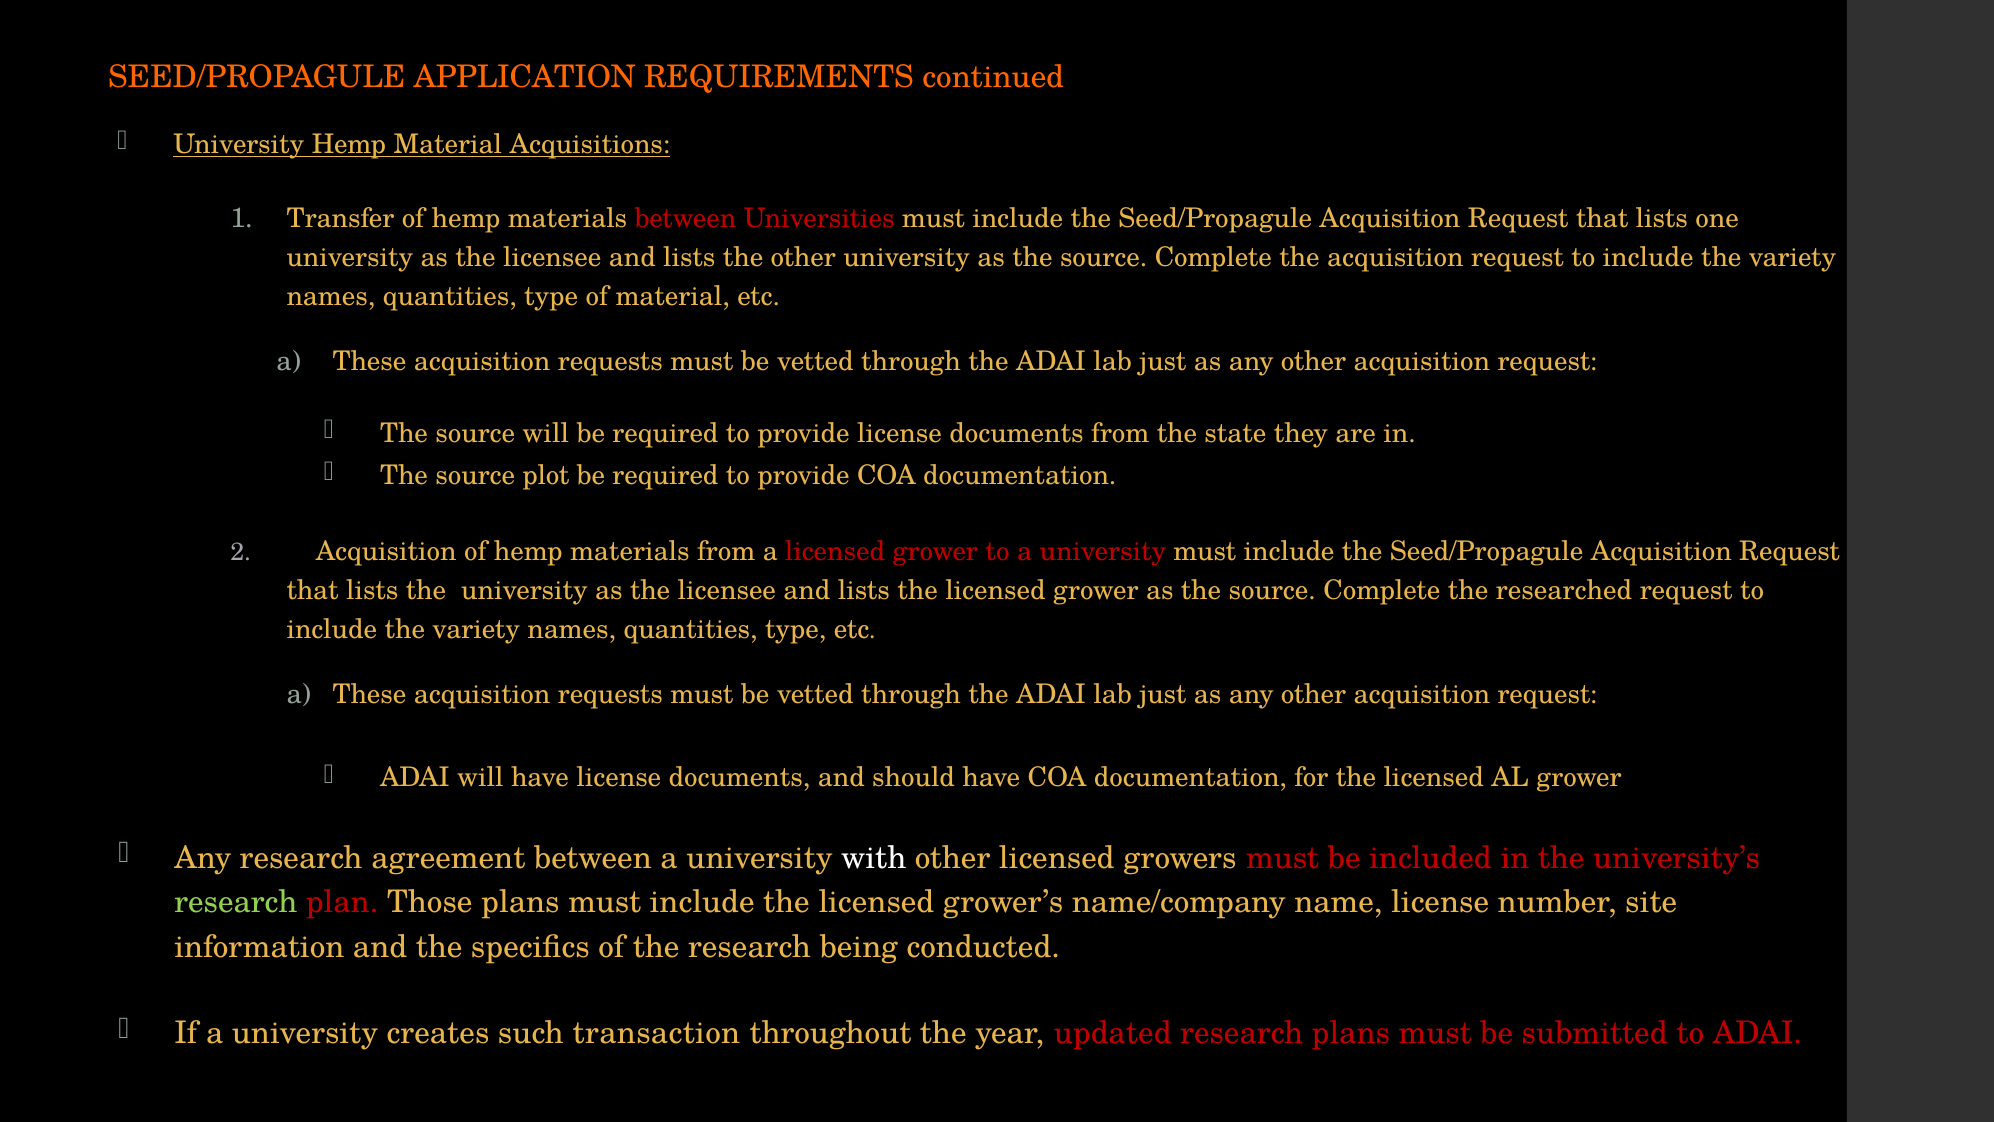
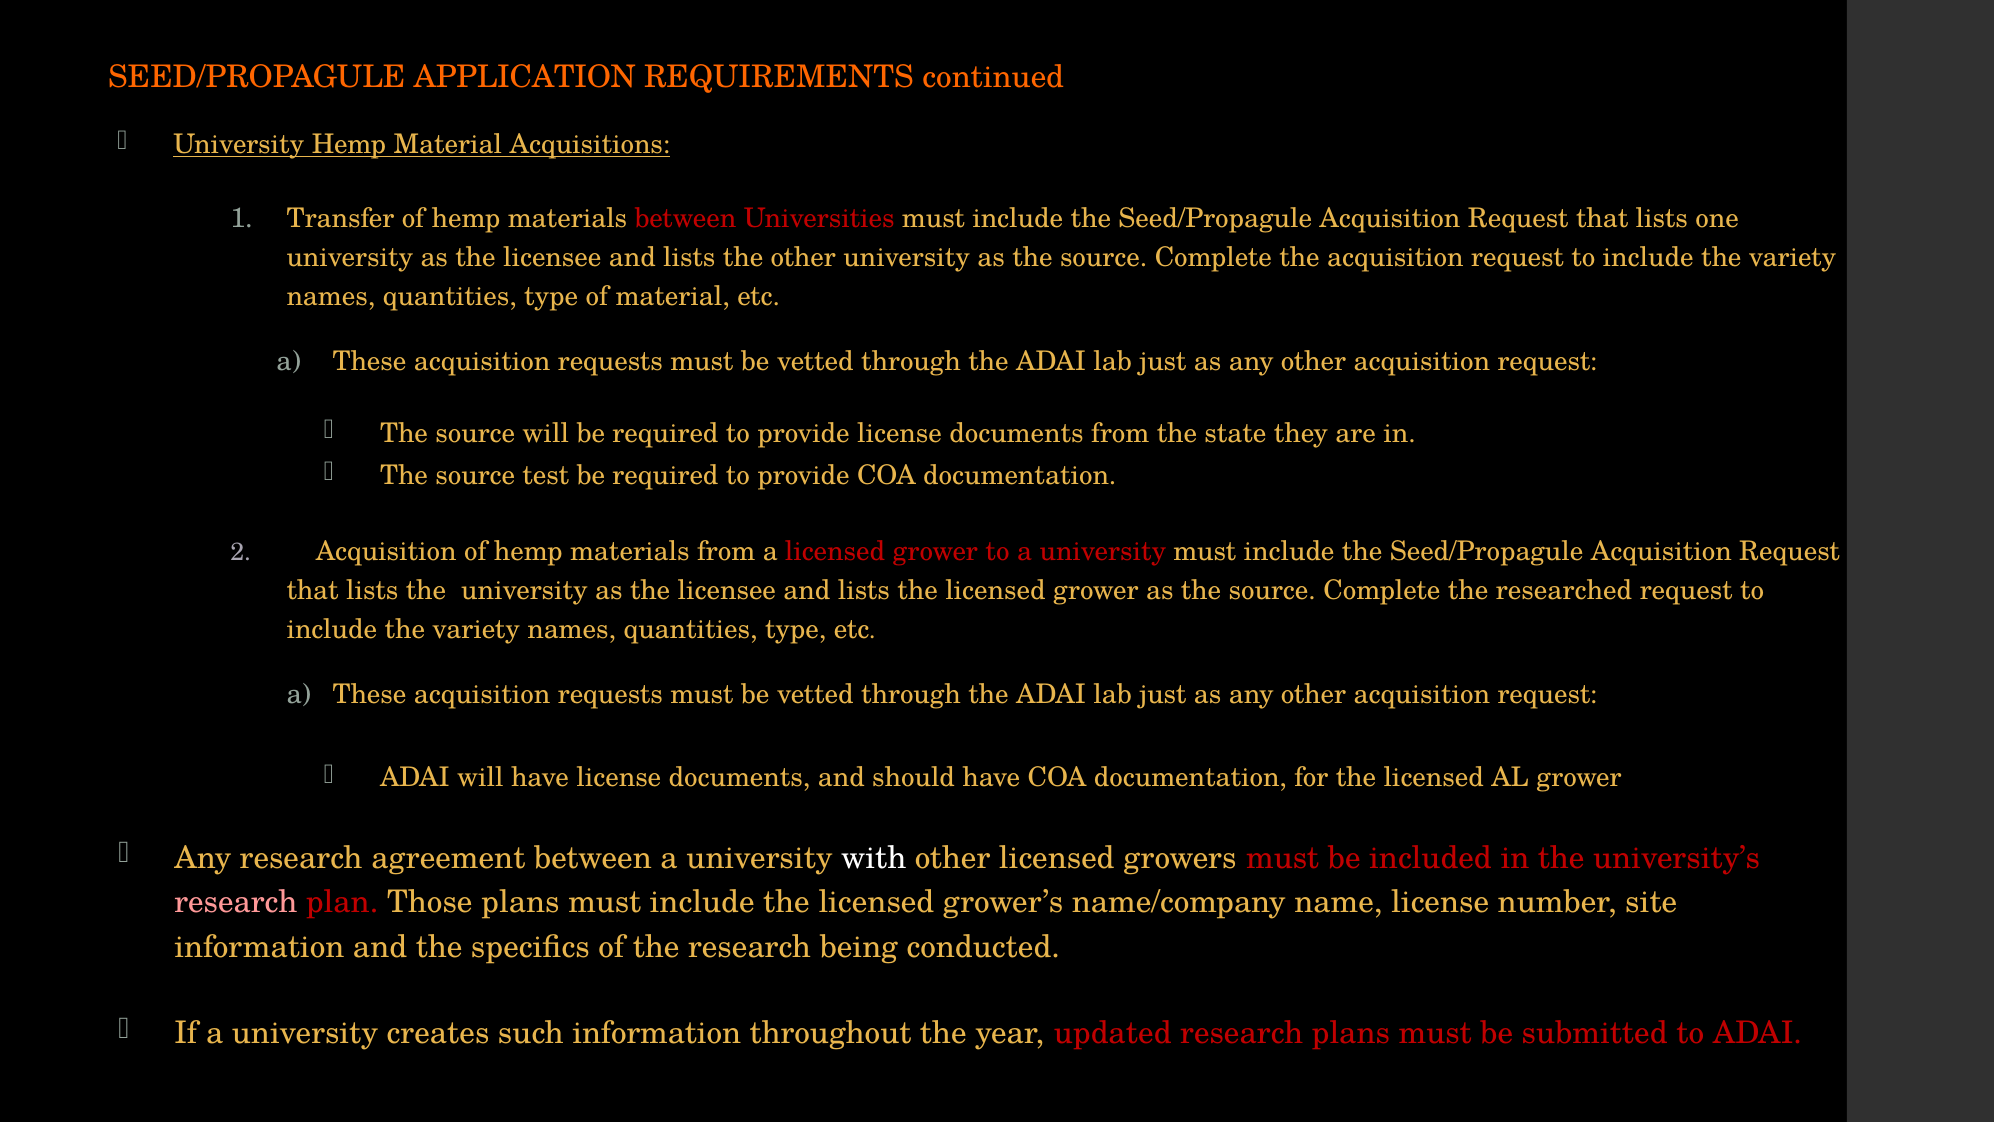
plot: plot -> test
research at (236, 902) colour: light green -> pink
such transaction: transaction -> information
